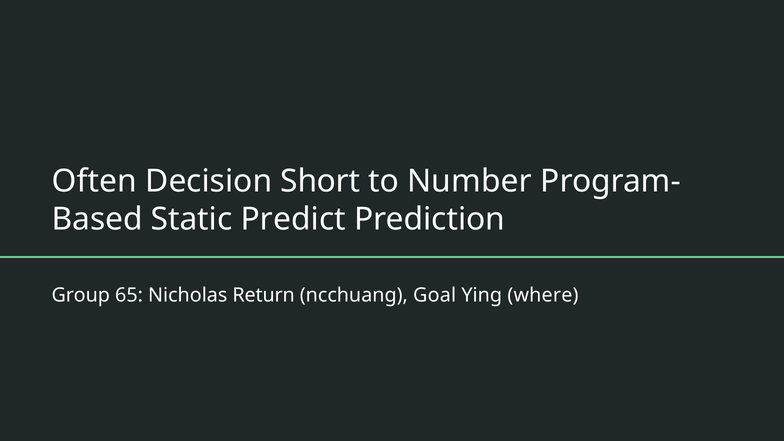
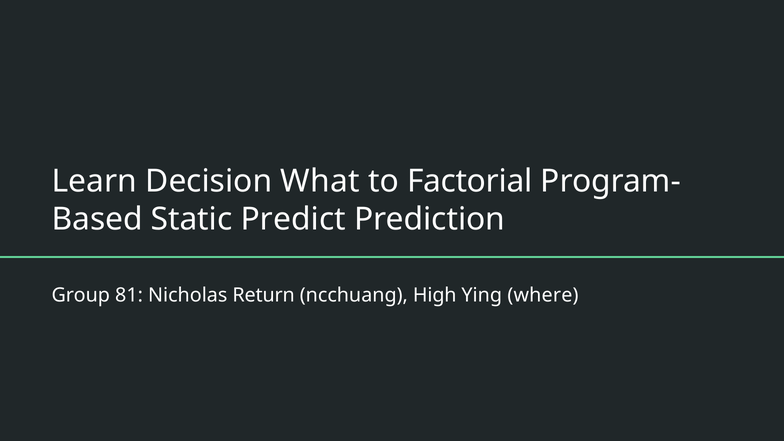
Often: Often -> Learn
Short: Short -> What
Number: Number -> Factorial
65: 65 -> 81
Goal: Goal -> High
